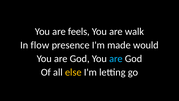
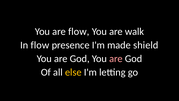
are feels: feels -> flow
would: would -> shield
are at (116, 58) colour: light blue -> pink
